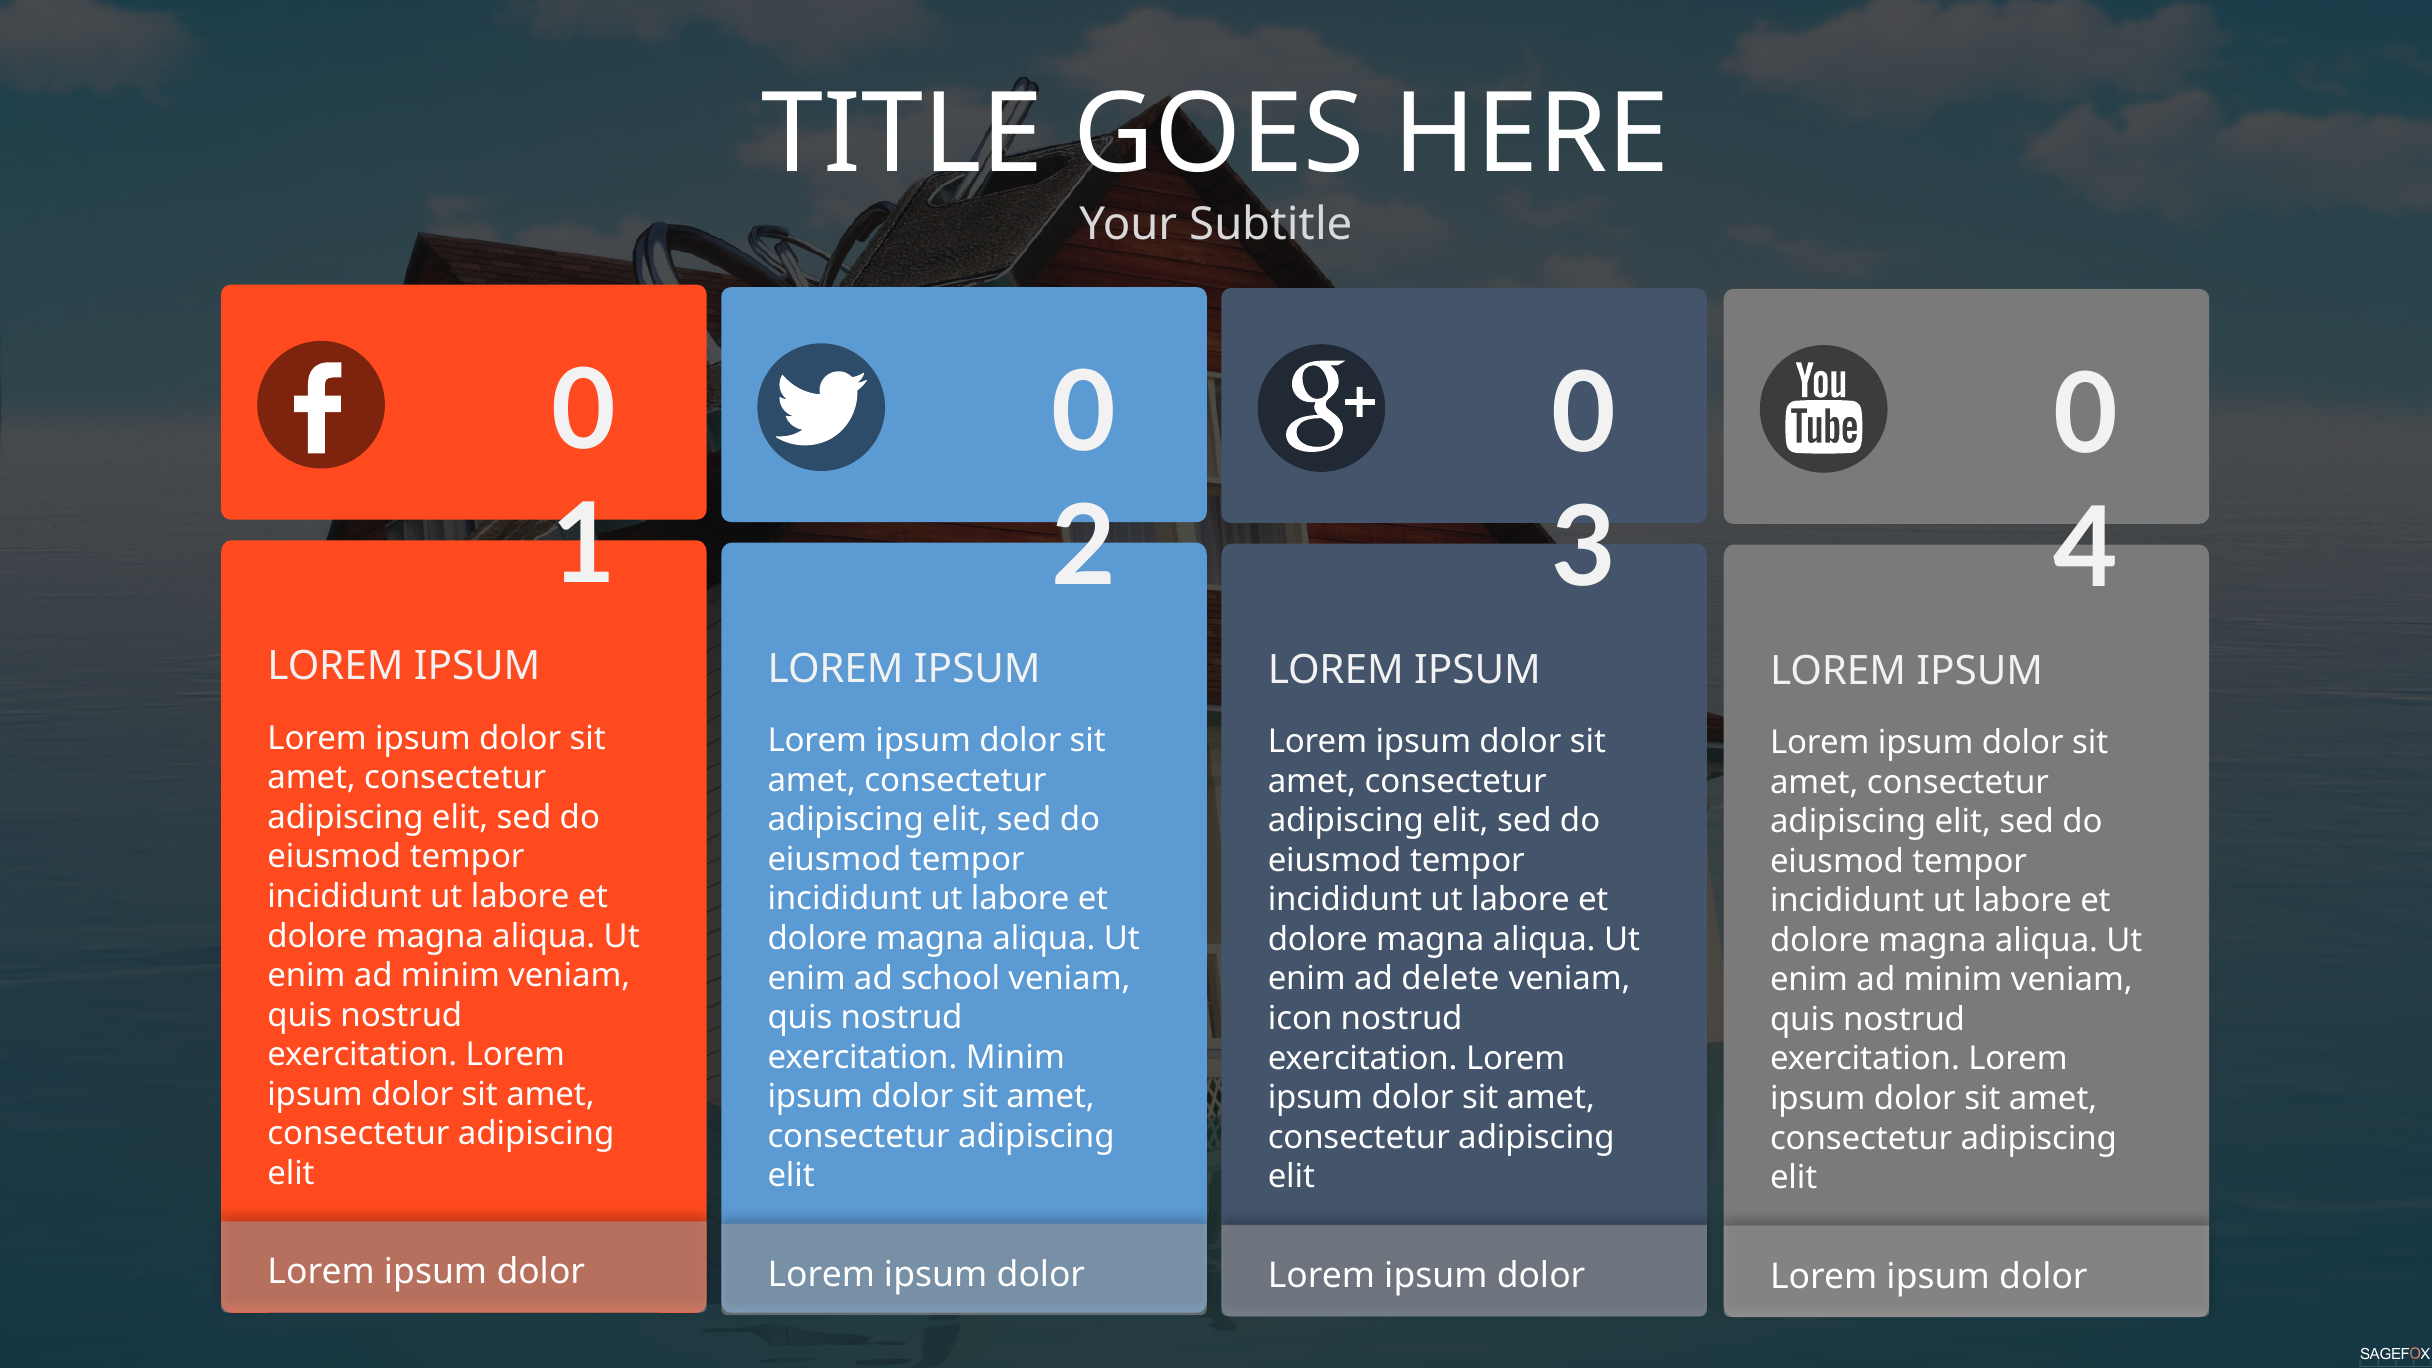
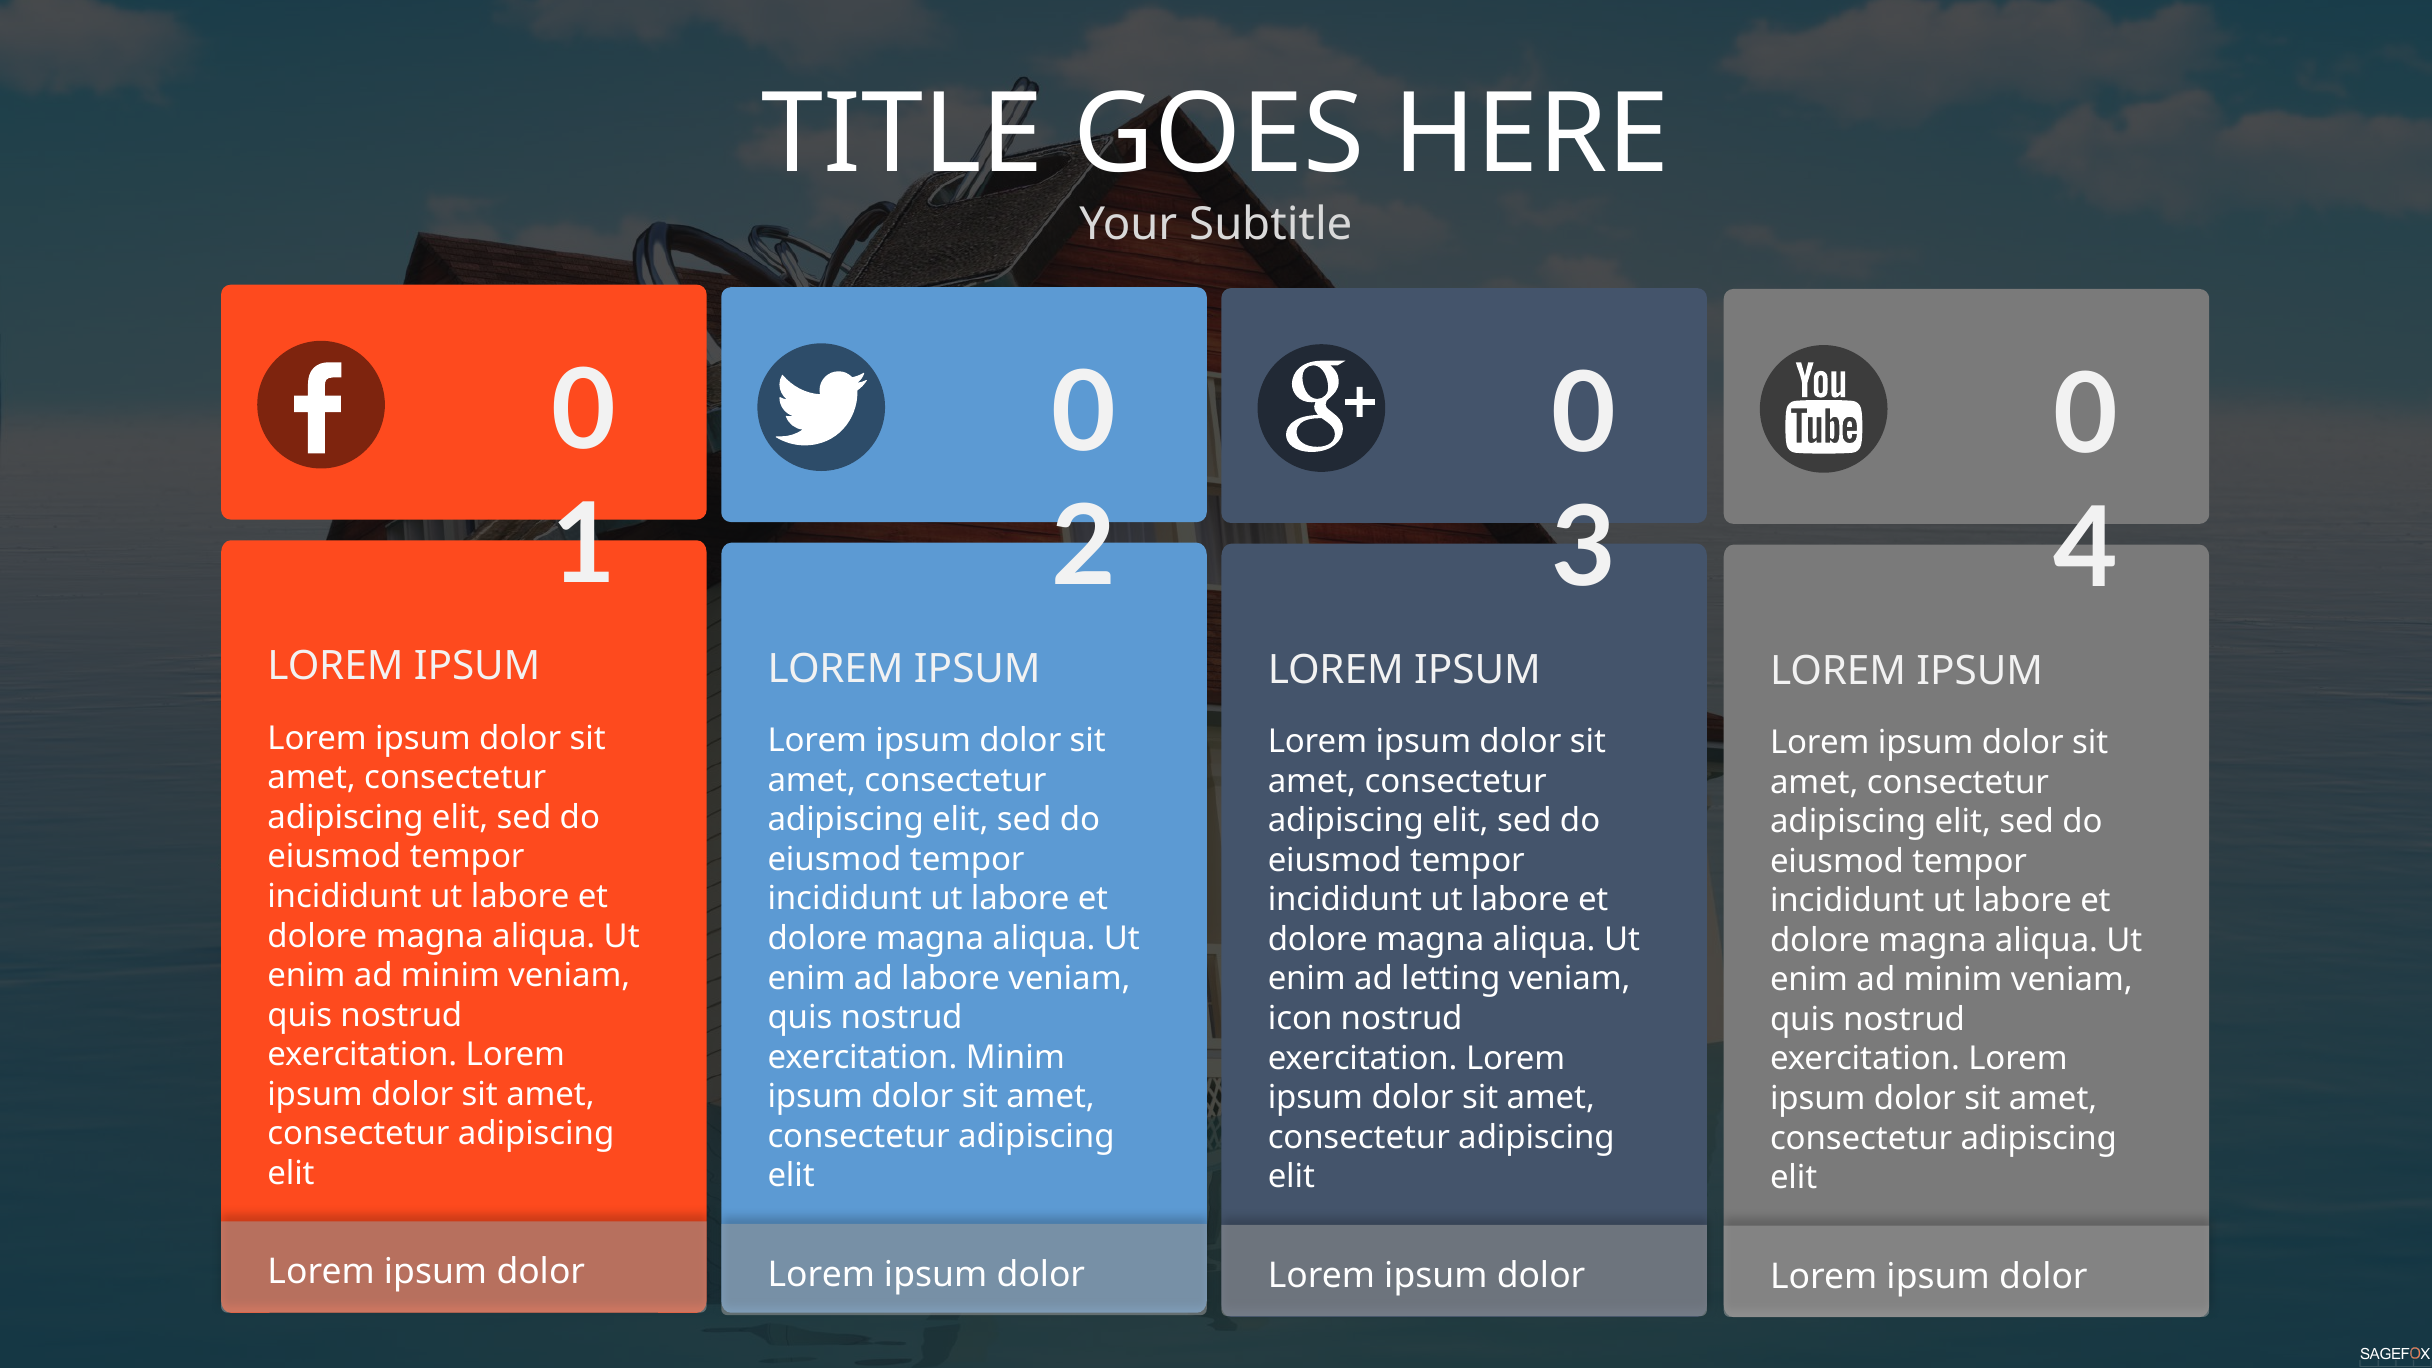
ad school: school -> labore
delete: delete -> letting
